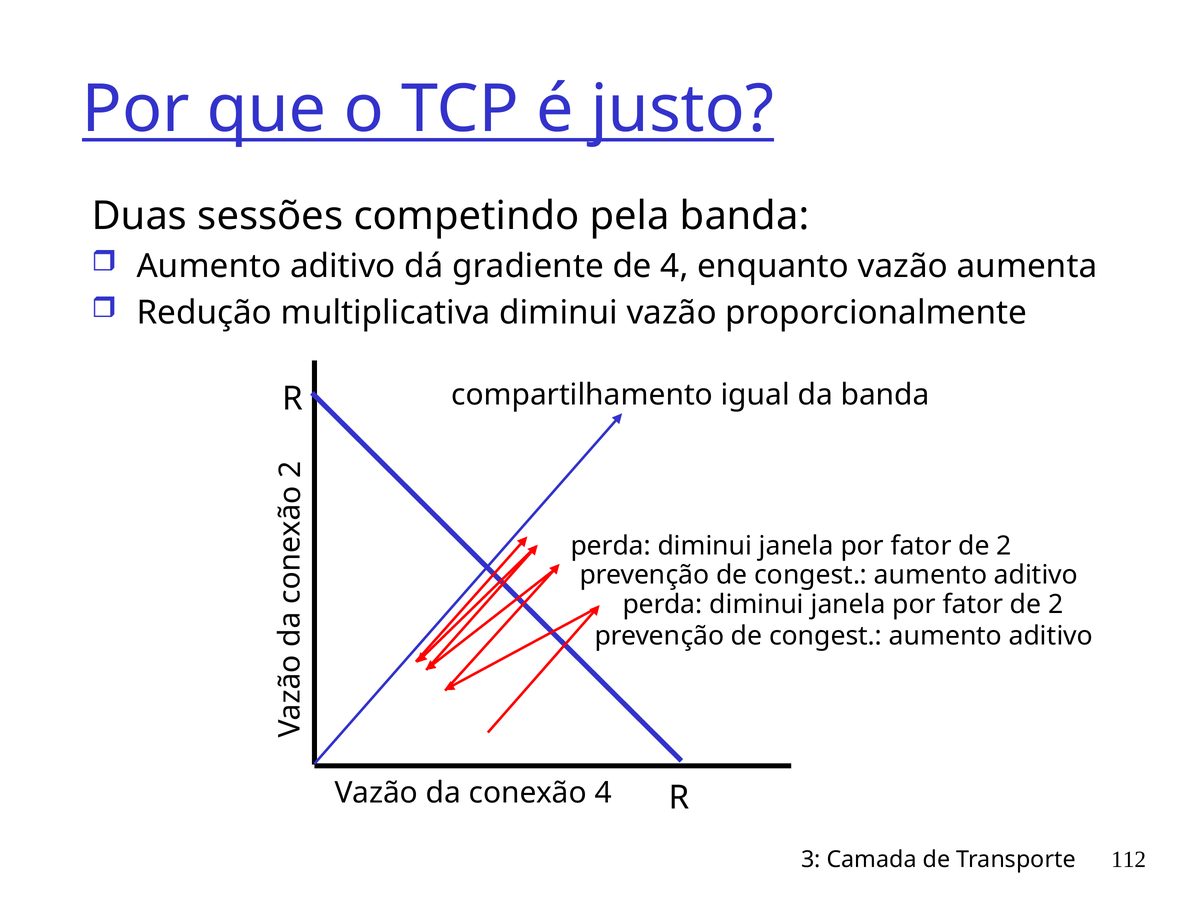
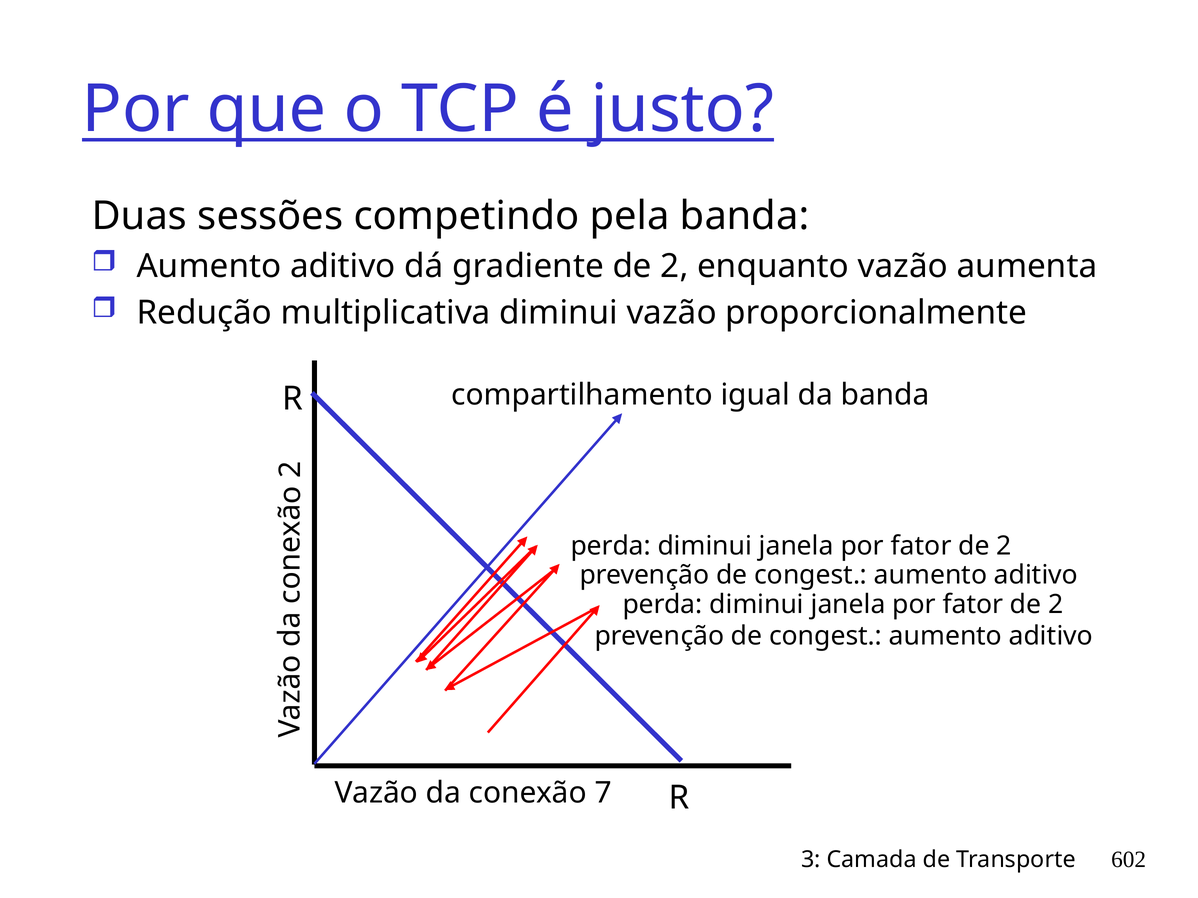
gradiente de 4: 4 -> 2
conexão 4: 4 -> 7
112: 112 -> 602
